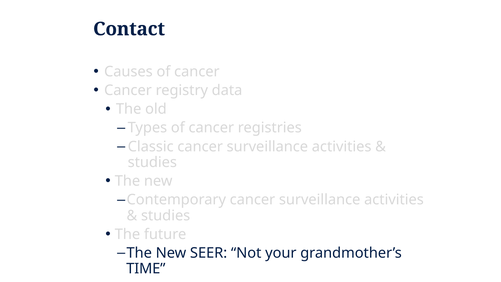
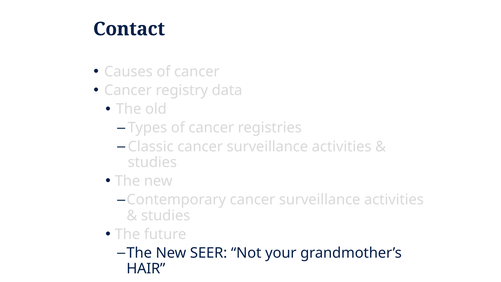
TIME: TIME -> HAIR
